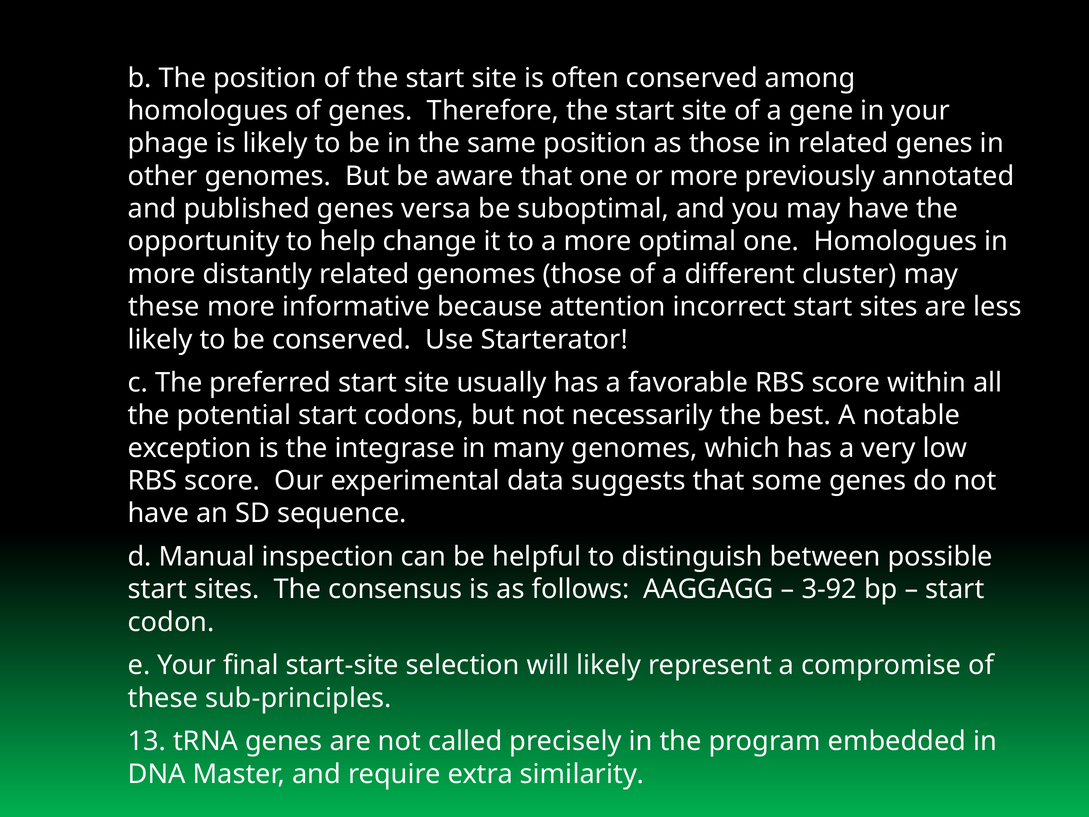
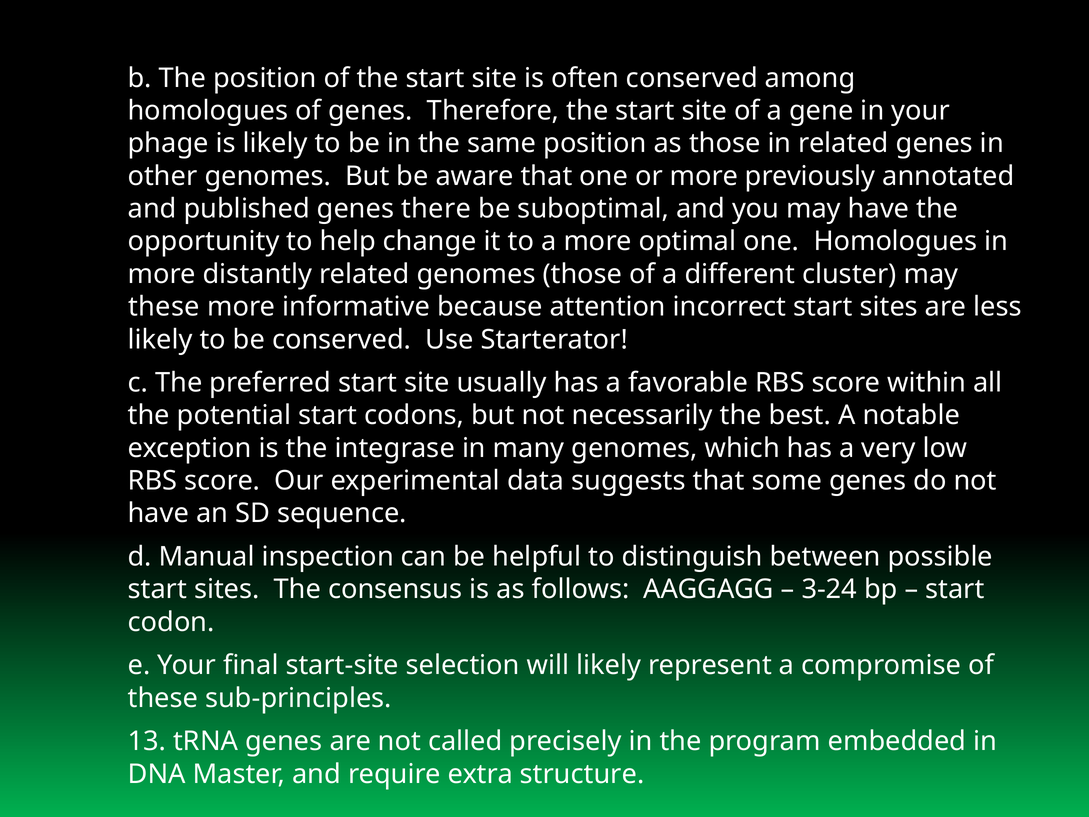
versa: versa -> there
3-92: 3-92 -> 3-24
similarity: similarity -> structure
